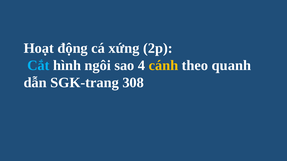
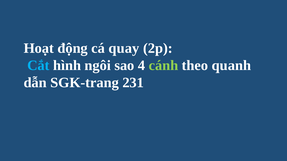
xứng: xứng -> quay
cánh colour: yellow -> light green
308: 308 -> 231
